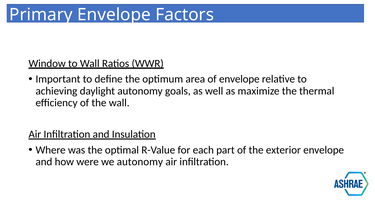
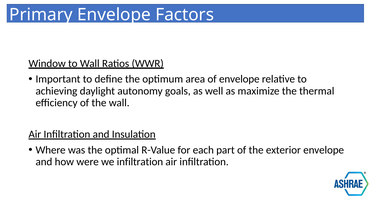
we autonomy: autonomy -> infiltration
